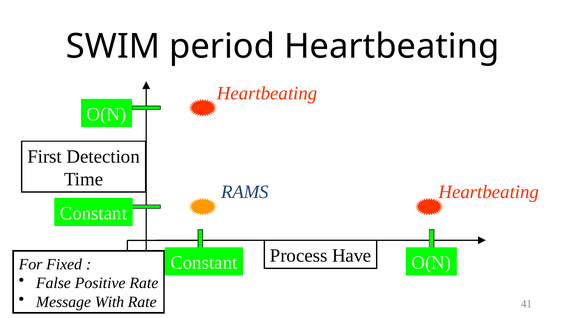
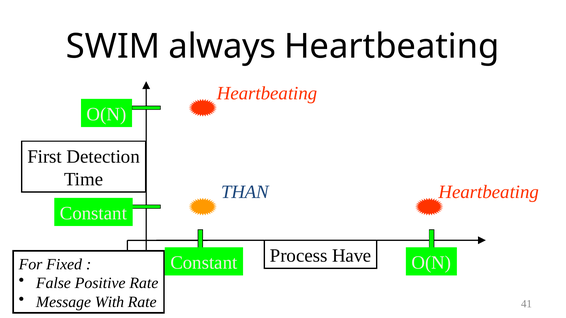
period: period -> always
RAMS: RAMS -> THAN
